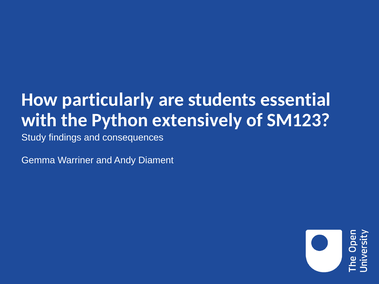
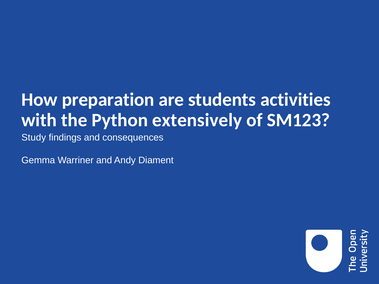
particularly: particularly -> preparation
essential: essential -> activities
